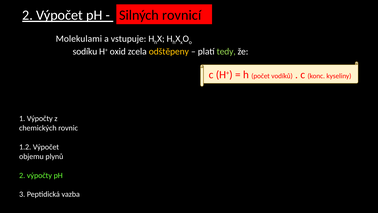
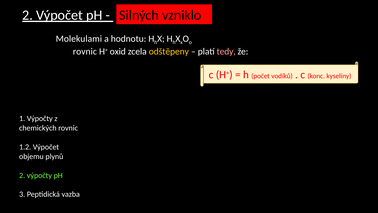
rovnicí: rovnicí -> vzniklo
vstupuje: vstupuje -> hodnotu
sodíku at (85, 51): sodíku -> rovnic
tedy colour: light green -> pink
